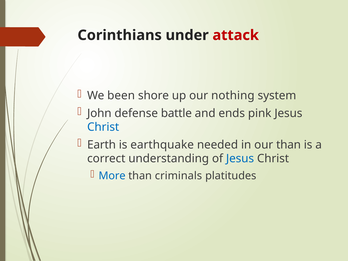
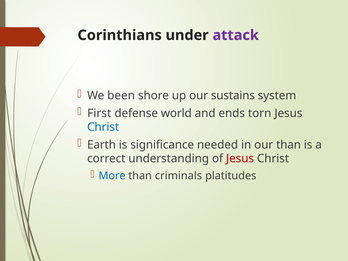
attack colour: red -> purple
nothing: nothing -> sustains
John: John -> First
battle: battle -> world
pink: pink -> torn
earthquake: earthquake -> significance
Jesus at (240, 159) colour: blue -> red
